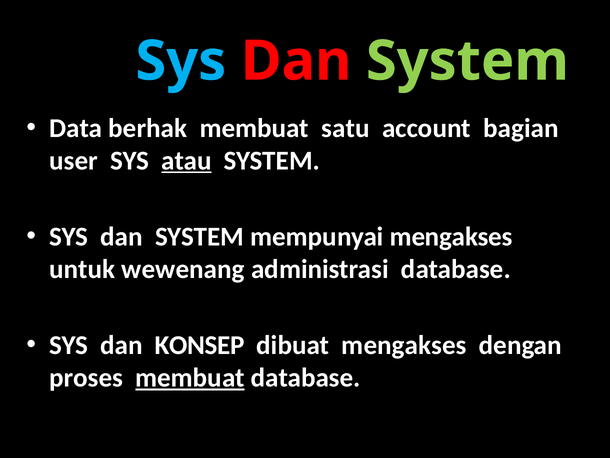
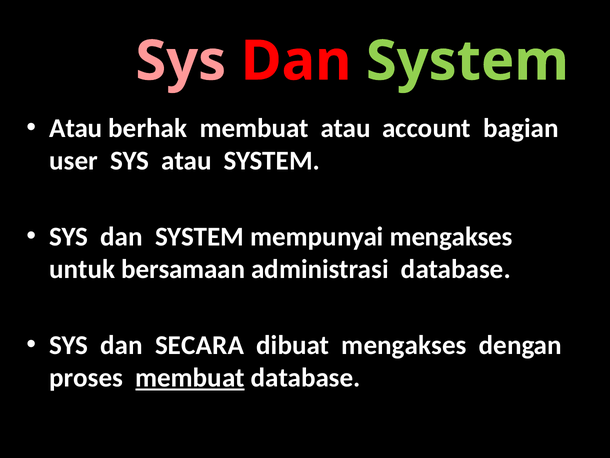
Sys at (181, 61) colour: light blue -> pink
Data at (76, 128): Data -> Atau
membuat satu: satu -> atau
atau at (186, 161) underline: present -> none
wewenang: wewenang -> bersamaan
KONSEP: KONSEP -> SECARA
